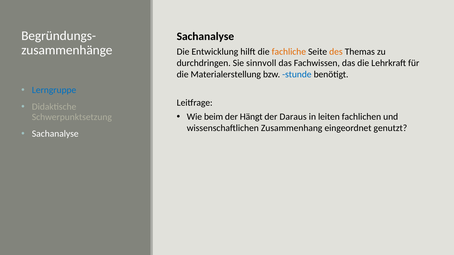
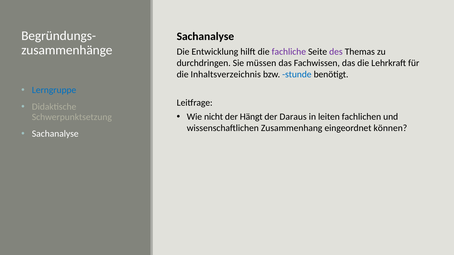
fachliche colour: orange -> purple
des colour: orange -> purple
sinnvoll: sinnvoll -> müssen
Materialerstellung: Materialerstellung -> Inhaltsverzeichnis
beim: beim -> nicht
genutzt: genutzt -> können
